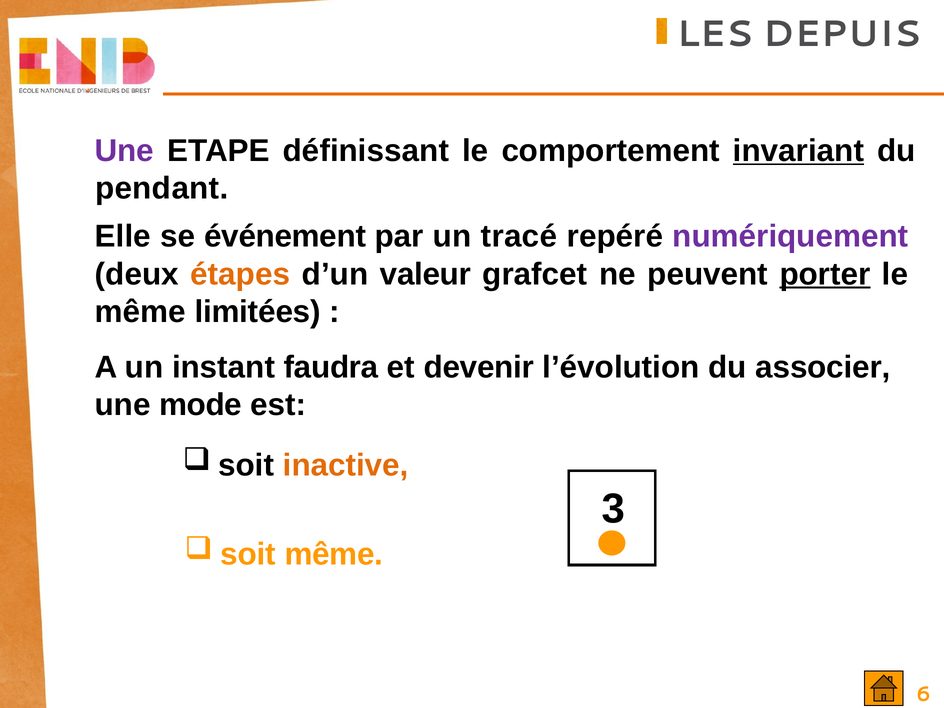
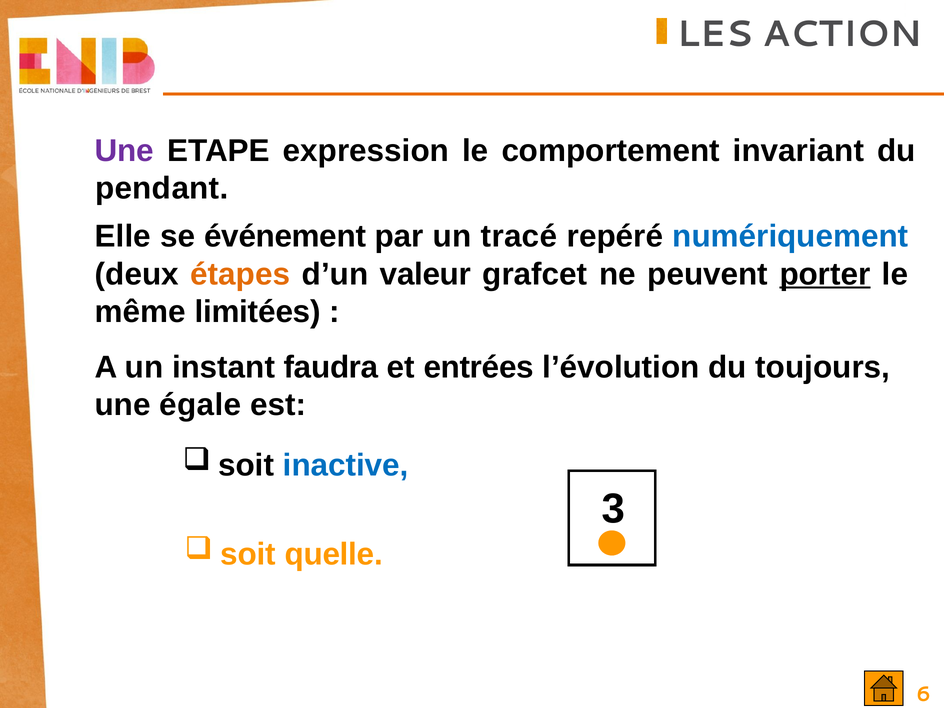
DEPUIS: DEPUIS -> ACTION
définissant: définissant -> expression
invariant underline: present -> none
numériquement colour: purple -> blue
devenir: devenir -> entrées
associer: associer -> toujours
mode: mode -> égale
inactive colour: orange -> blue
même at (334, 554): même -> quelle
